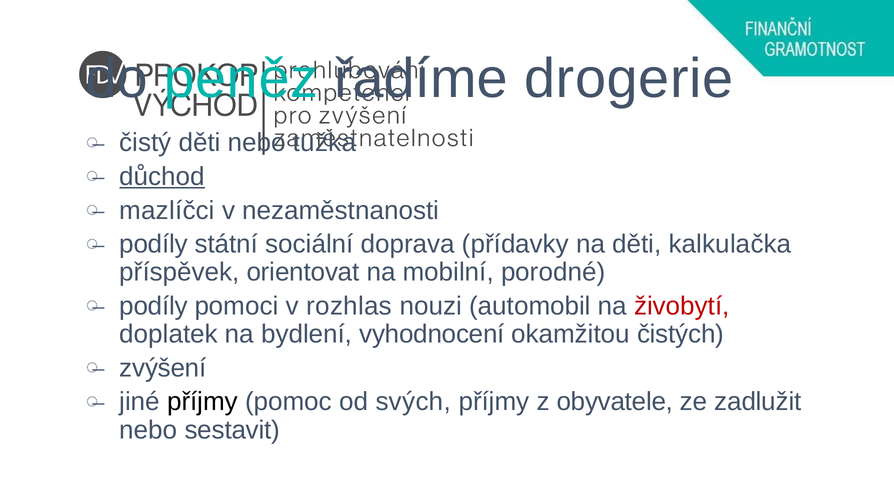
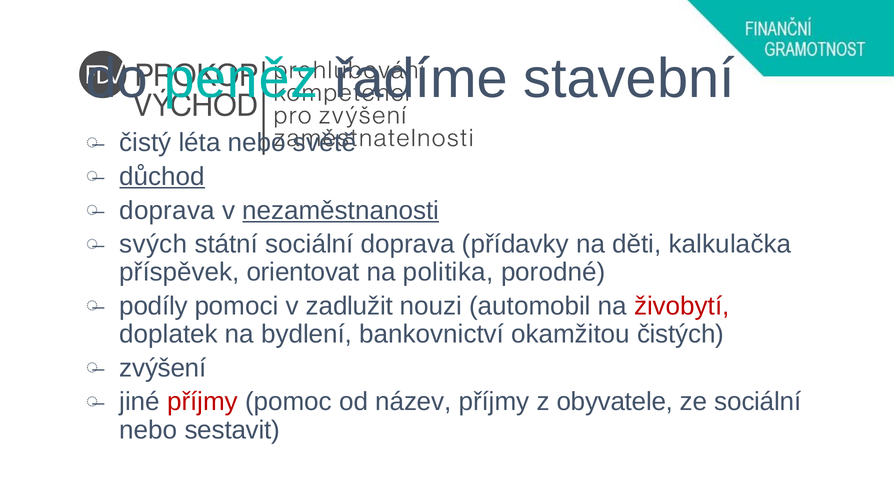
drogerie: drogerie -> stavební
čistý děti: děti -> léta
tužka: tužka -> světě
mazlíčci at (167, 210): mazlíčci -> doprava
nezaměstnanosti underline: none -> present
podíly at (154, 244): podíly -> svých
mobilní: mobilní -> politika
rozhlas: rozhlas -> zadlužit
vyhodnocení: vyhodnocení -> bankovnictví
příjmy at (203, 402) colour: black -> red
svých: svých -> název
ze zadlužit: zadlužit -> sociální
